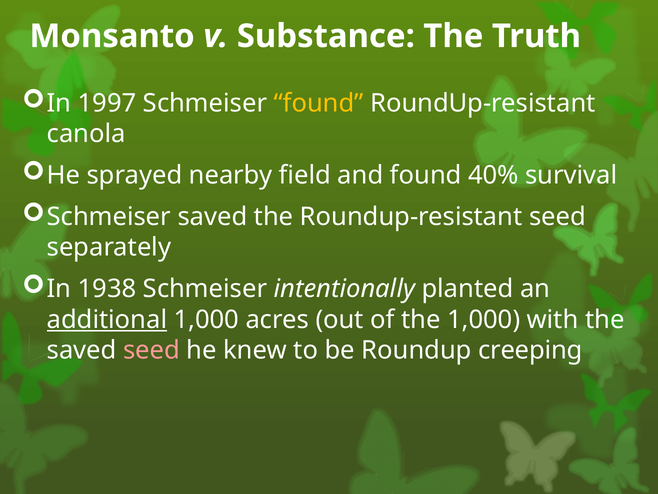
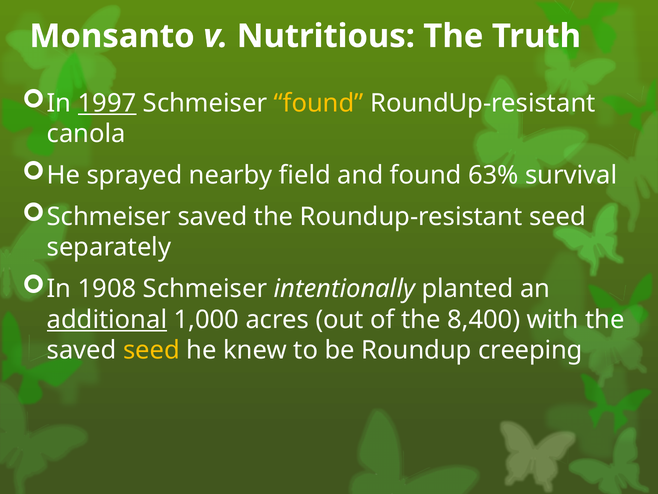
Substance: Substance -> Nutritious
1997 underline: none -> present
40%: 40% -> 63%
1938: 1938 -> 1908
the 1,000: 1,000 -> 8,400
seed at (151, 350) colour: pink -> yellow
